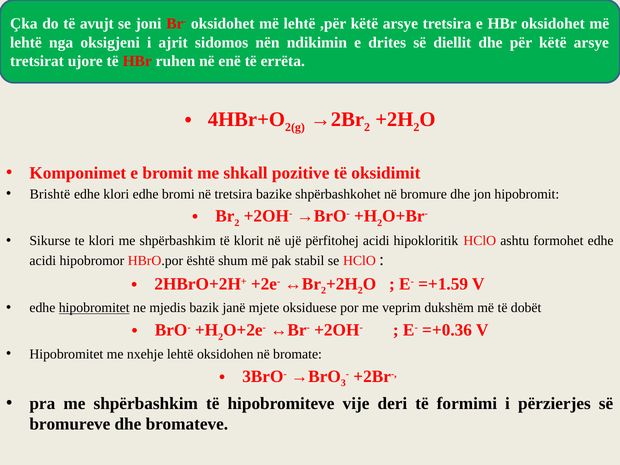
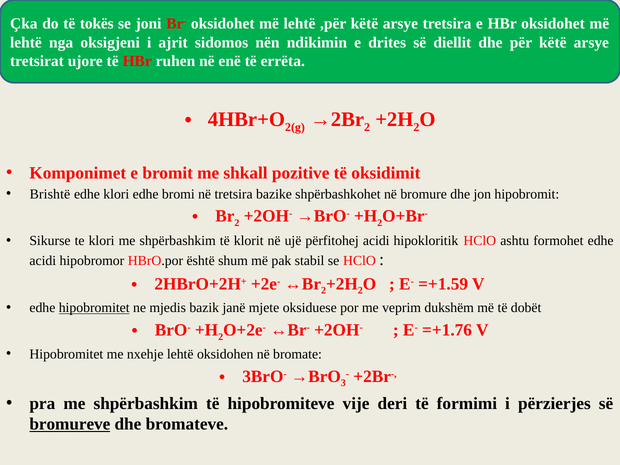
avujt: avujt -> tokës
=+0.36: =+0.36 -> =+1.76
bromureve underline: none -> present
